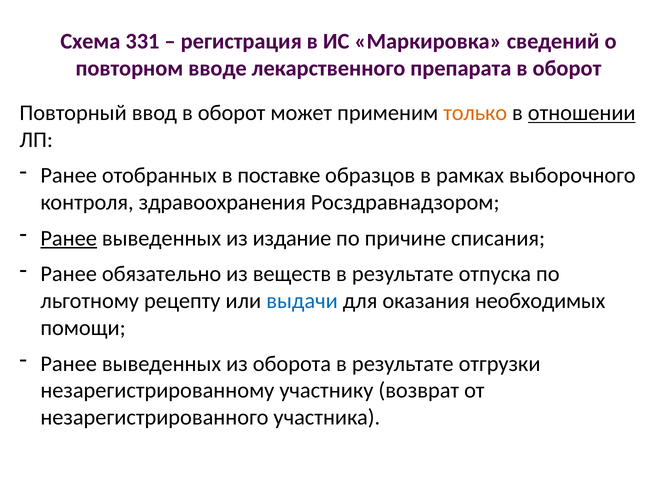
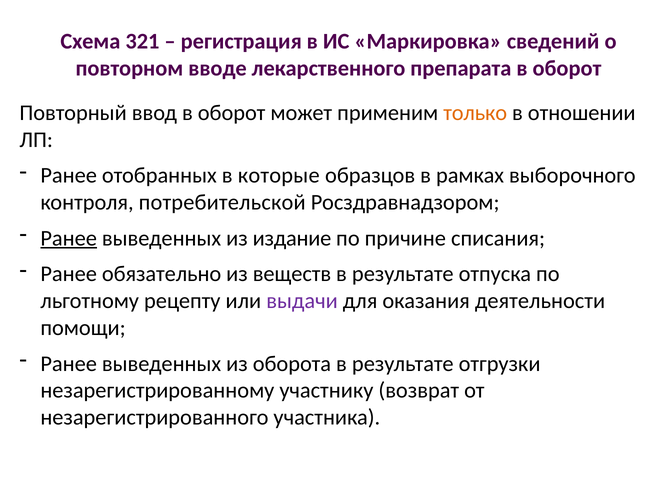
331: 331 -> 321
отношении underline: present -> none
поставке: поставке -> которые
здравоохранения: здравоохранения -> потребительской
выдачи colour: blue -> purple
необходимых: необходимых -> деятельности
